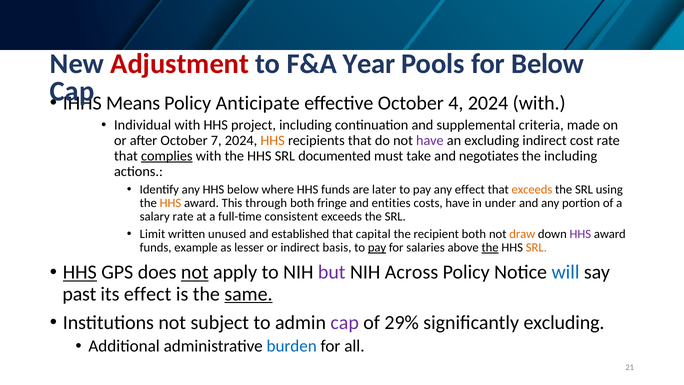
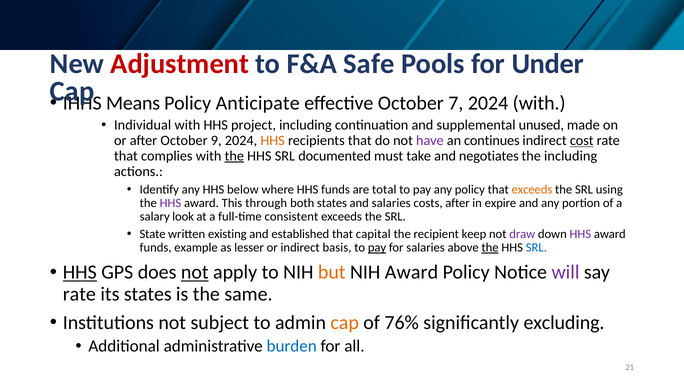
Year: Year -> Safe
for Below: Below -> Under
4: 4 -> 7
criteria: criteria -> unused
7: 7 -> 9
an excluding: excluding -> continues
cost underline: none -> present
complies underline: present -> none
the at (234, 156) underline: none -> present
later: later -> total
any effect: effect -> policy
HHS at (170, 203) colour: orange -> purple
both fringe: fringe -> states
and entities: entities -> salaries
costs have: have -> after
under: under -> expire
salary rate: rate -> look
Limit: Limit -> State
unused: unused -> existing
recipient both: both -> keep
draw colour: orange -> purple
SRL at (536, 248) colour: orange -> blue
but colour: purple -> orange
NIH Across: Across -> Award
will colour: blue -> purple
past at (79, 294): past -> rate
its effect: effect -> states
same underline: present -> none
cap at (345, 322) colour: purple -> orange
29%: 29% -> 76%
